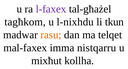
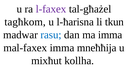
l-nixhdu: l-nixhdu -> l-ħarisna
rasu colour: orange -> blue
ma telqet: telqet -> imma
nistqarru: nistqarru -> mneħħija
